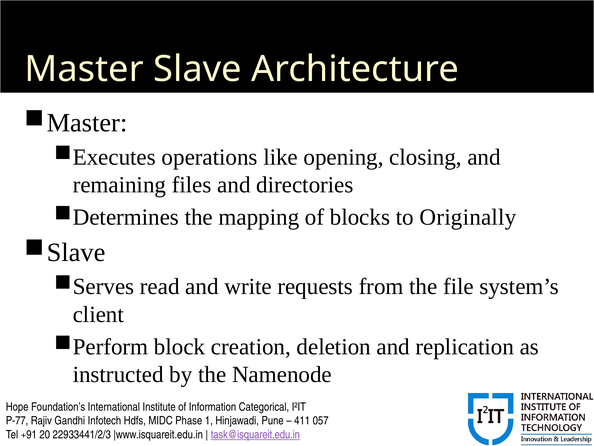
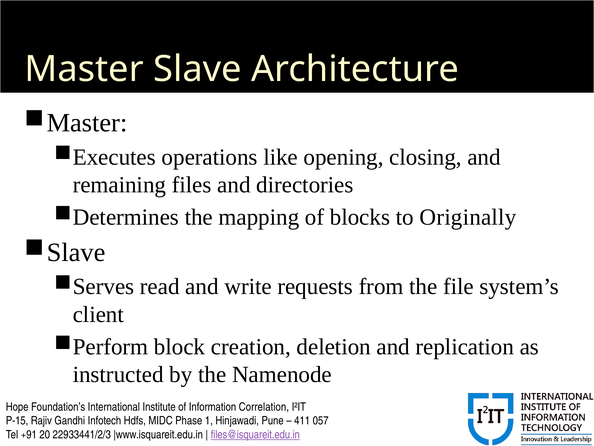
Categorical: Categorical -> Correlation
P-77: P-77 -> P-15
task@isquareit.edu.in: task@isquareit.edu.in -> files@isquareit.edu.in
